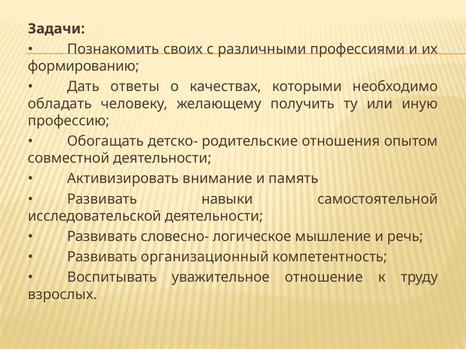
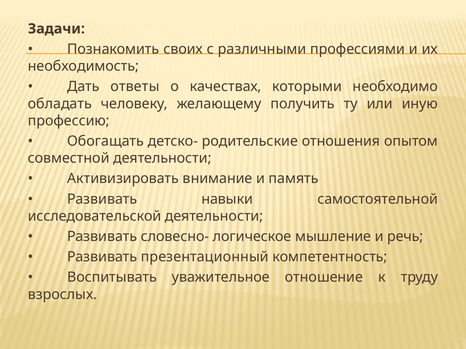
формированию: формированию -> необходимость
организационный: организационный -> презентационный
